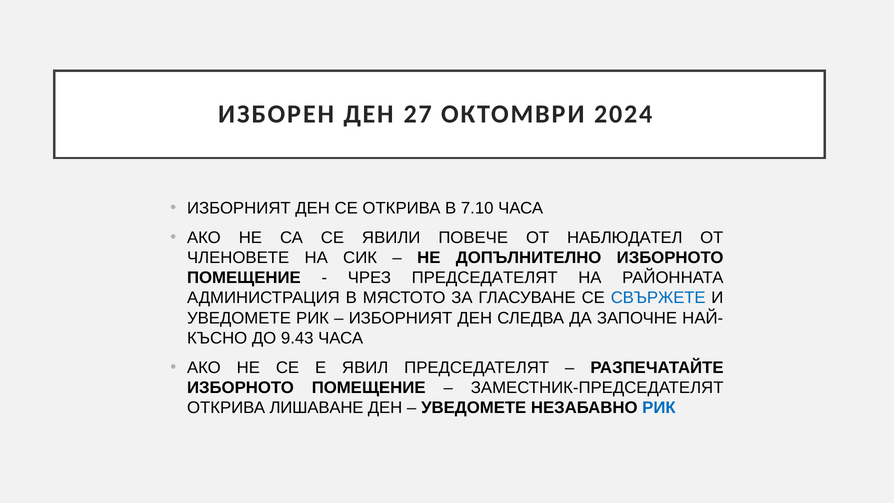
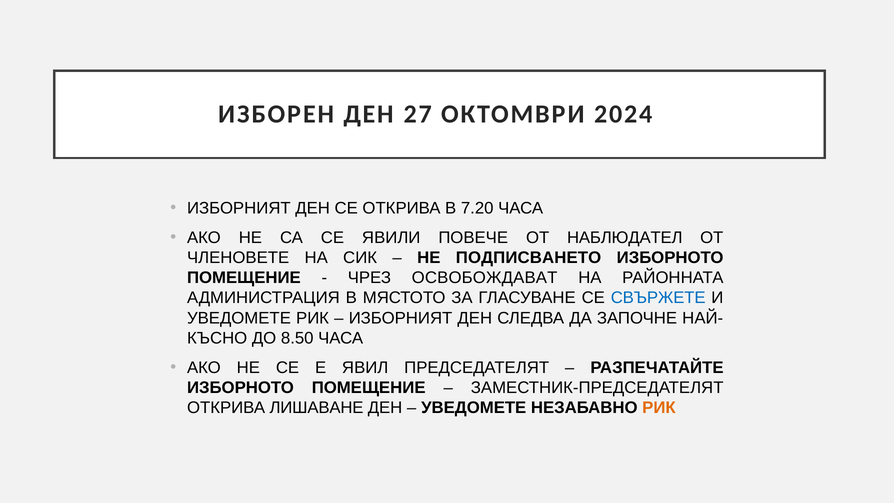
7.10: 7.10 -> 7.20
ДОПЪЛНИТЕЛНО: ДОПЪЛНИТЕЛНО -> ПОДПИСВАНЕТО
ЧРЕЗ ПРЕДСЕДАТЕЛЯТ: ПРЕДСЕДАТЕЛЯТ -> ОСВОБОЖДАВАТ
9.43: 9.43 -> 8.50
РИК at (659, 408) colour: blue -> orange
